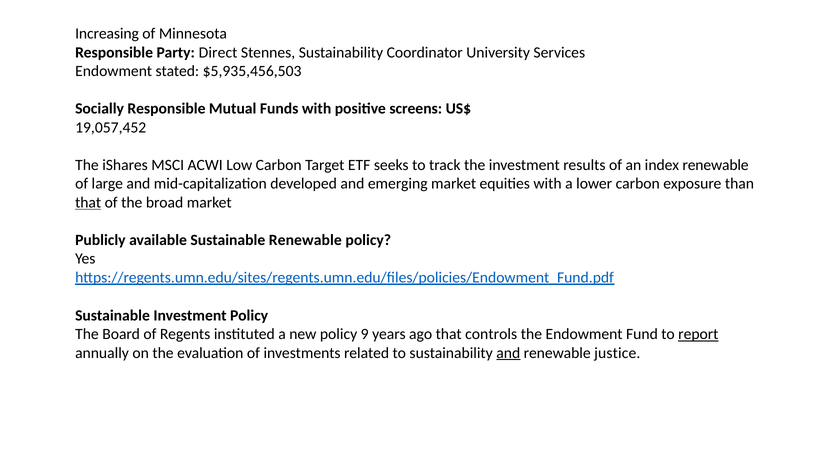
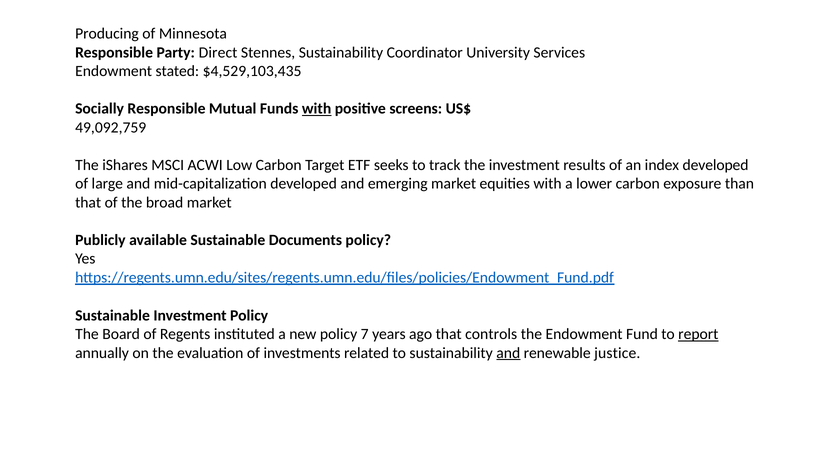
Increasing: Increasing -> Producing
$5,935,456,503: $5,935,456,503 -> $4,529,103,435
with at (317, 109) underline: none -> present
19,057,452: 19,057,452 -> 49,092,759
index renewable: renewable -> developed
that at (88, 203) underline: present -> none
Sustainable Renewable: Renewable -> Documents
9: 9 -> 7
